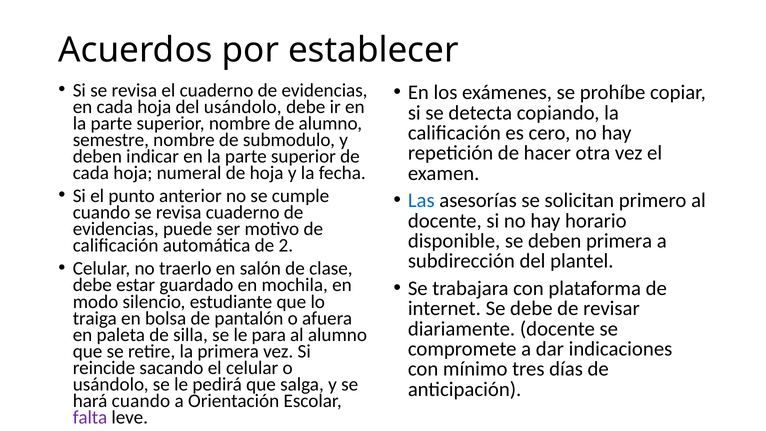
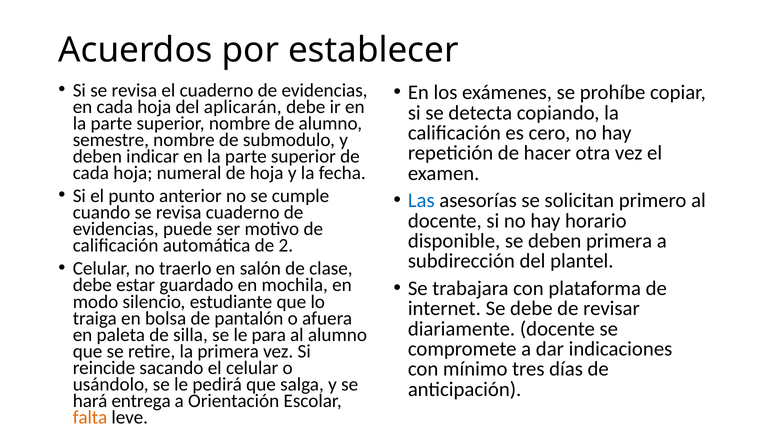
del usándolo: usándolo -> aplicarán
hará cuando: cuando -> entrega
falta colour: purple -> orange
